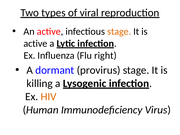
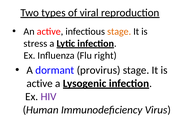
active at (35, 43): active -> stress
killing at (40, 83): killing -> active
HIV colour: orange -> purple
